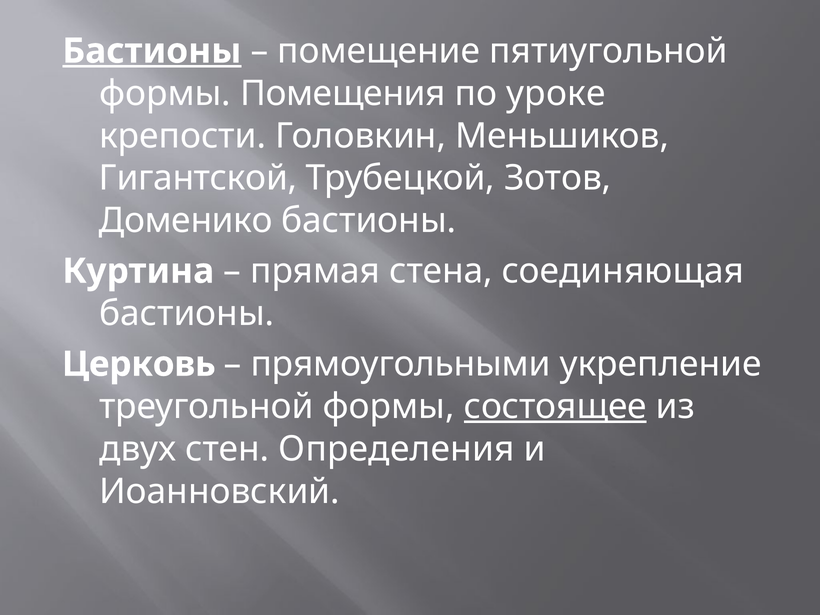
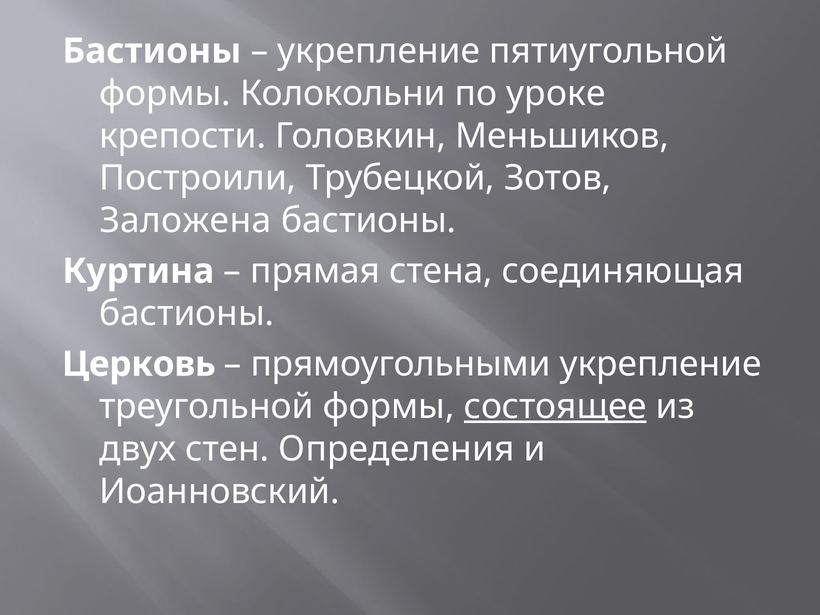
Бастионы at (152, 51) underline: present -> none
помещение at (379, 51): помещение -> укрепление
Помещения: Помещения -> Колокольни
Гигантской: Гигантской -> Построили
Доменико: Доменико -> Заложена
